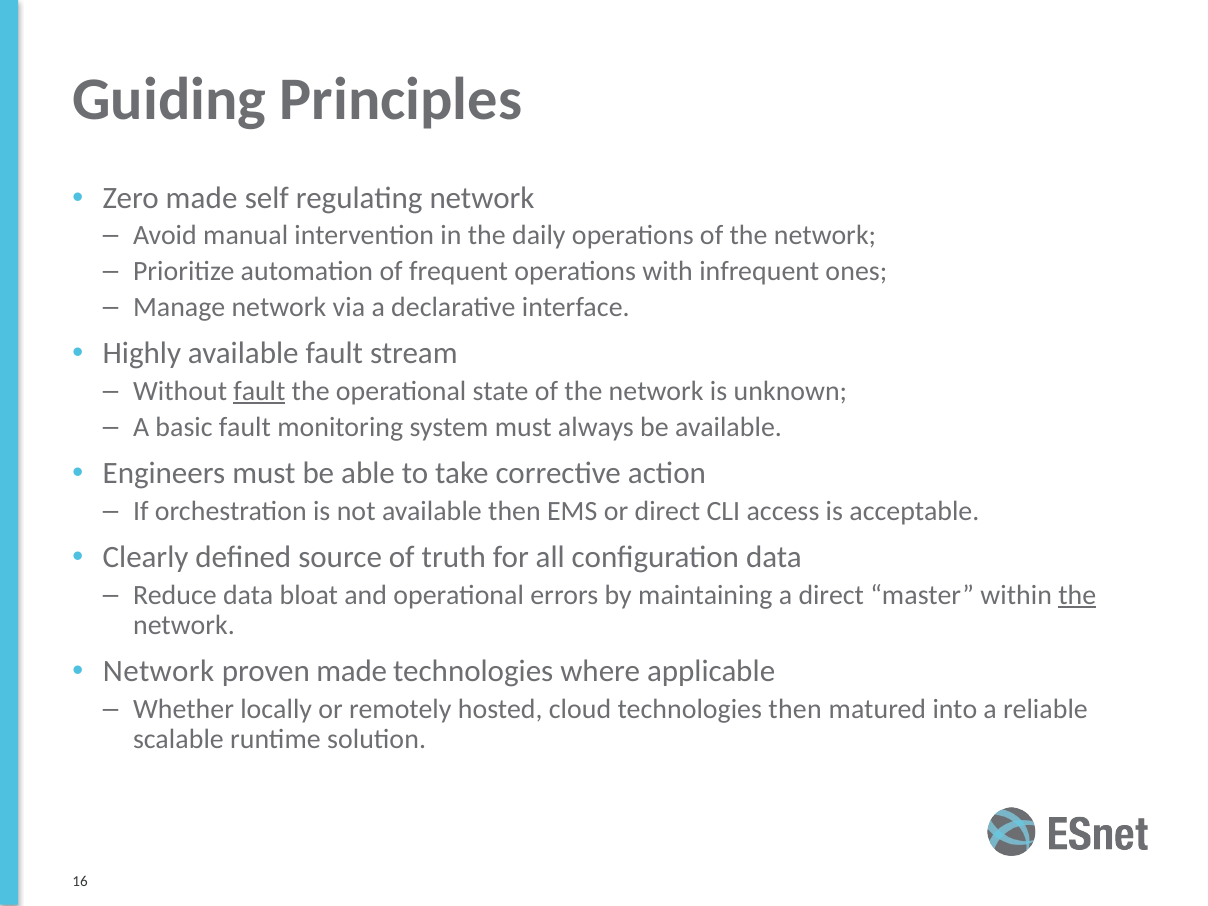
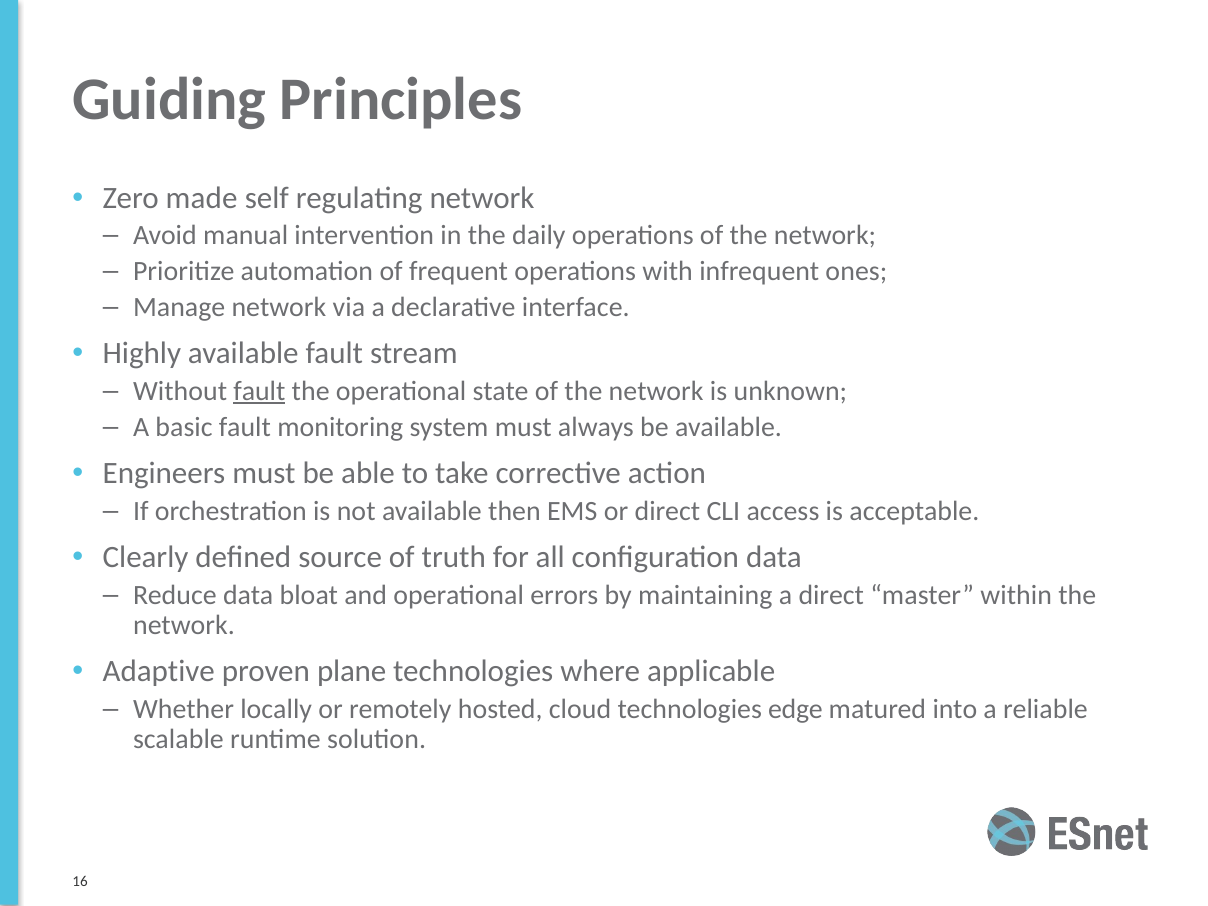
the at (1077, 595) underline: present -> none
Network at (159, 672): Network -> Adaptive
proven made: made -> plane
technologies then: then -> edge
